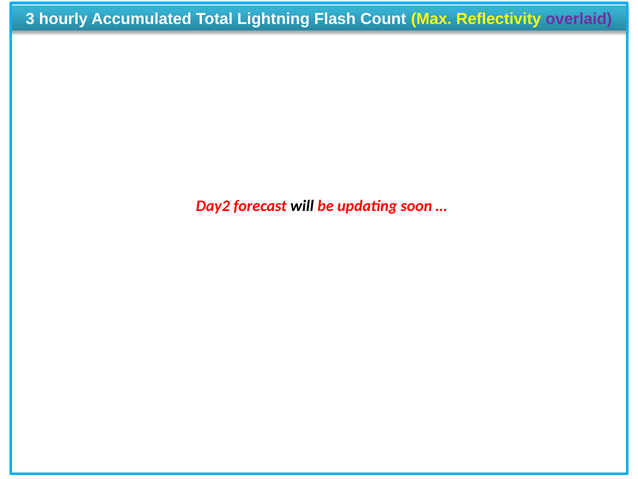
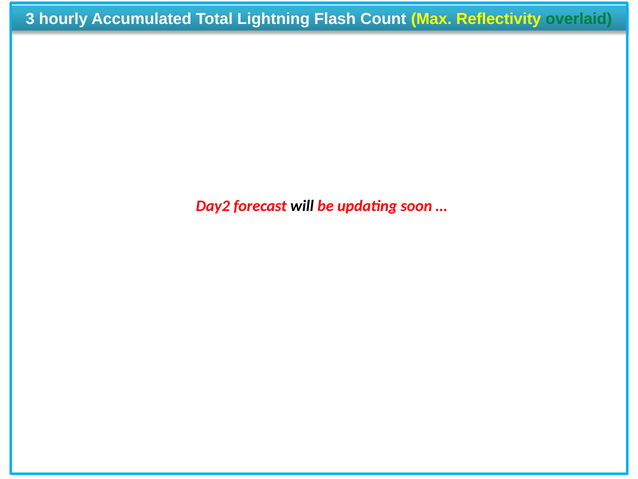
overlaid colour: purple -> green
